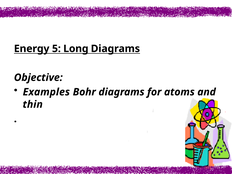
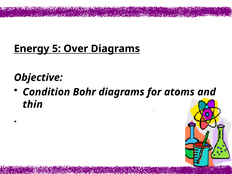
Long: Long -> Over
Examples: Examples -> Condition
